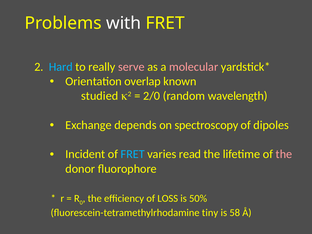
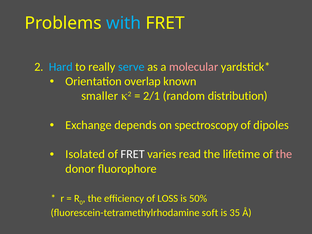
with colour: white -> light blue
serve colour: pink -> light blue
studied: studied -> smaller
2/0: 2/0 -> 2/1
wavelength: wavelength -> distribution
Incident: Incident -> Isolated
FRET at (133, 154) colour: light blue -> white
tiny: tiny -> soft
58: 58 -> 35
